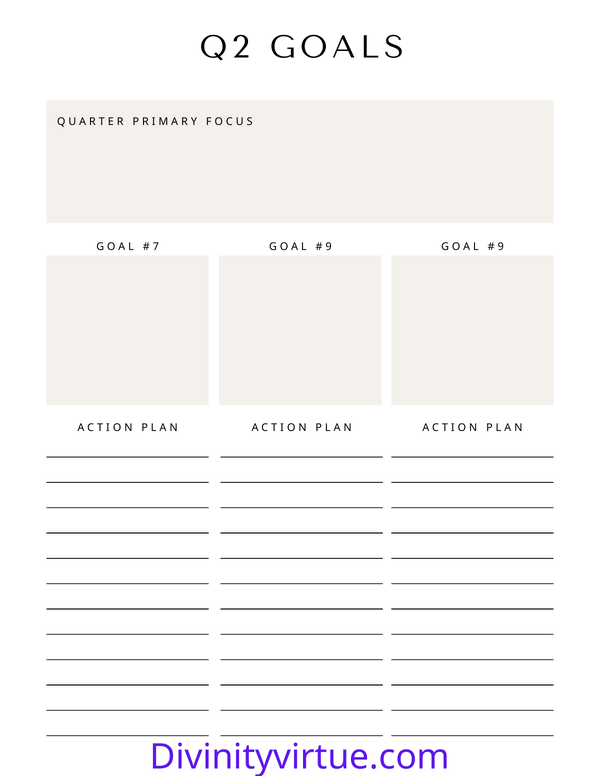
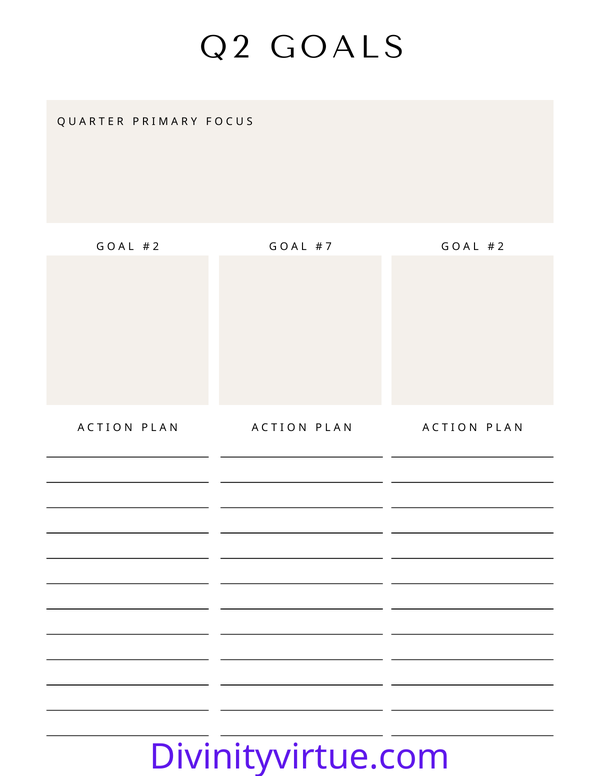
7 at (156, 247): 7 -> 2
9 at (329, 247): 9 -> 7
9 at (501, 247): 9 -> 2
